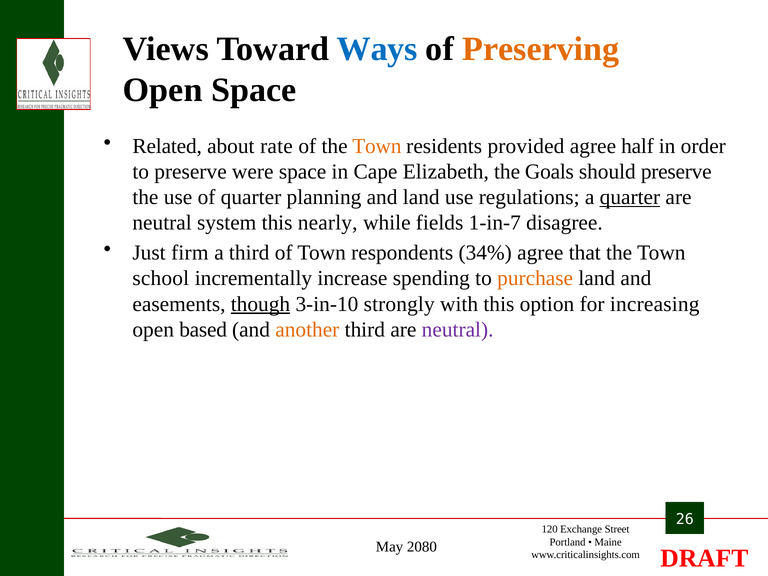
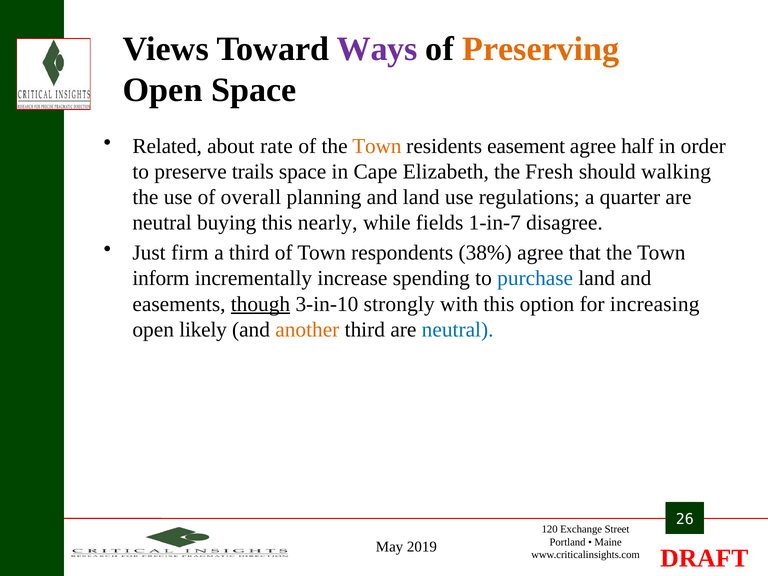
Ways colour: blue -> purple
provided: provided -> easement
were: were -> trails
Goals: Goals -> Fresh
should preserve: preserve -> walking
of quarter: quarter -> overall
quarter at (630, 197) underline: present -> none
system: system -> buying
34%: 34% -> 38%
school: school -> inform
purchase colour: orange -> blue
based: based -> likely
neutral at (458, 330) colour: purple -> blue
2080: 2080 -> 2019
